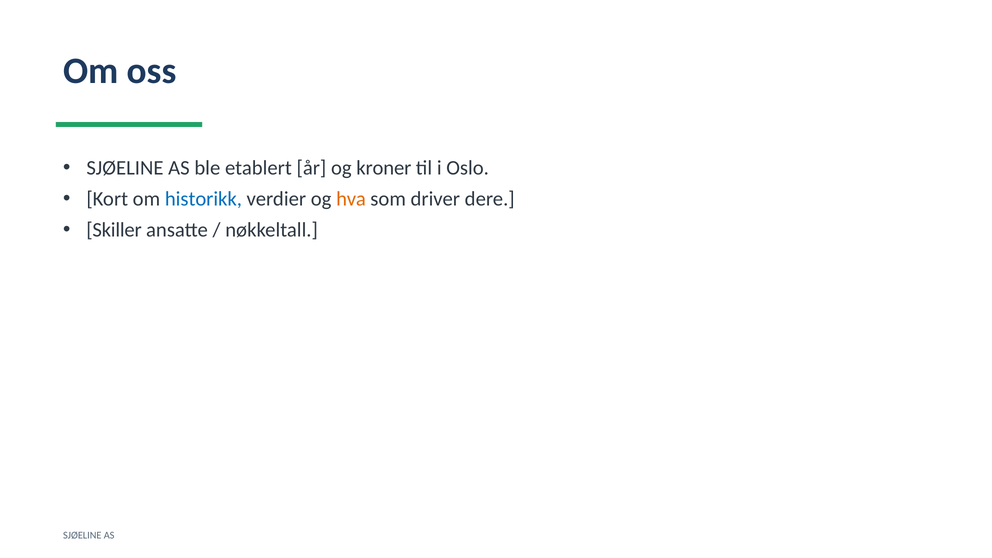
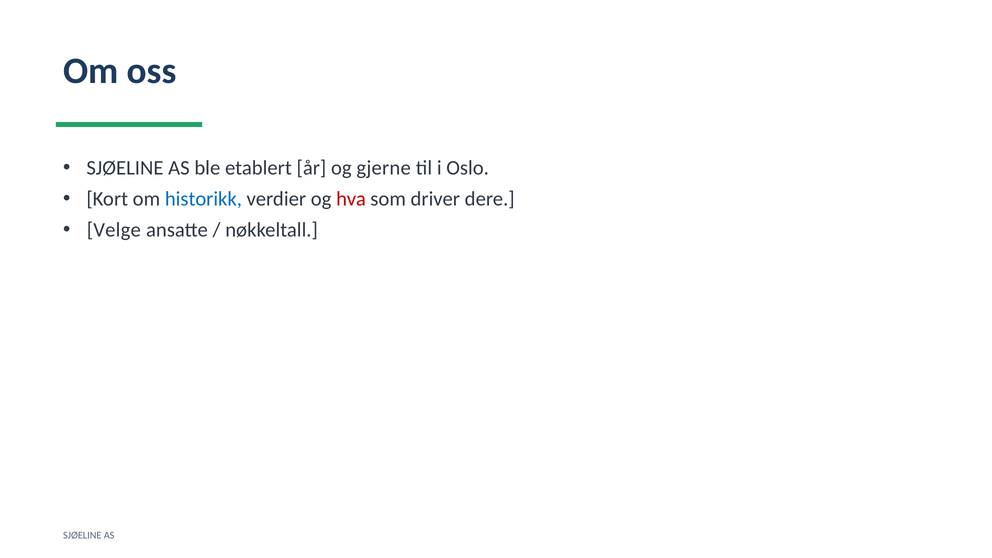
kroner: kroner -> gjerne
hva colour: orange -> red
Skiller: Skiller -> Velge
